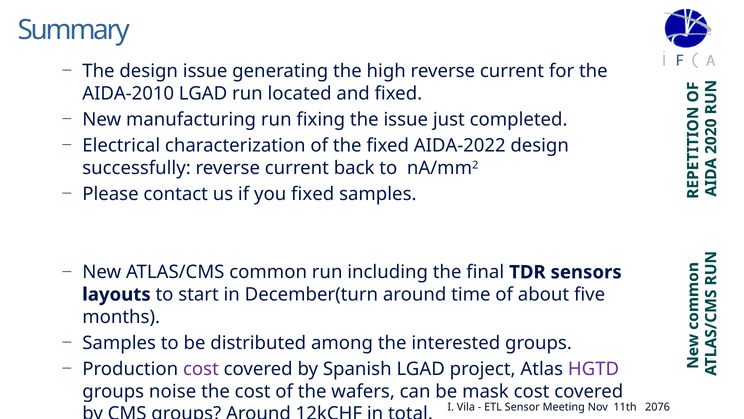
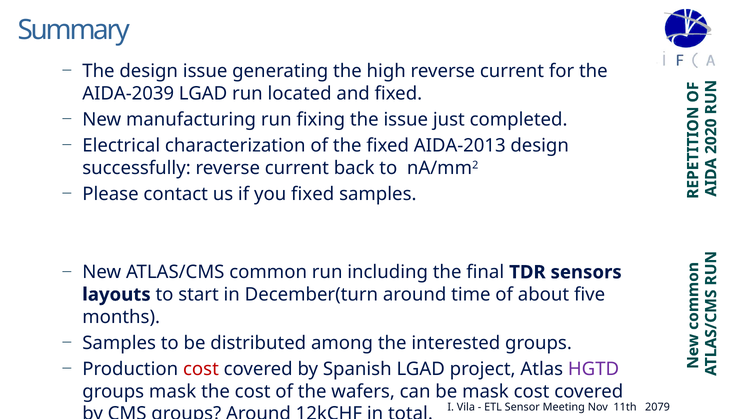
AIDA-2010: AIDA-2010 -> AIDA-2039
AIDA-2022: AIDA-2022 -> AIDA-2013
cost at (201, 369) colour: purple -> red
groups noise: noise -> mask
2076: 2076 -> 2079
